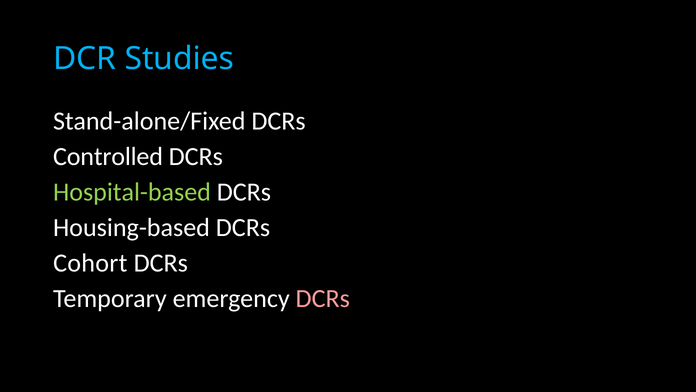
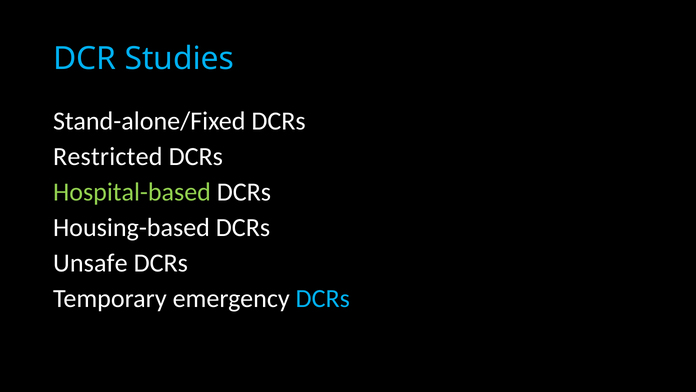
Controlled: Controlled -> Restricted
Cohort: Cohort -> Unsafe
DCRs at (323, 298) colour: pink -> light blue
